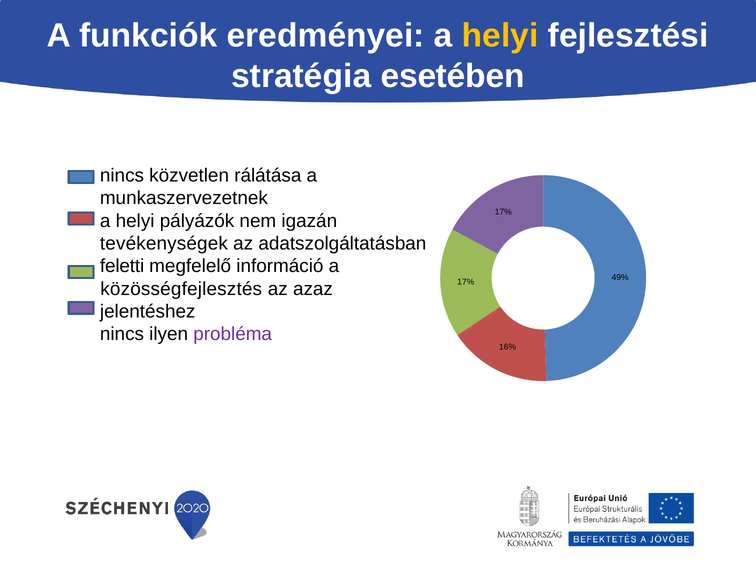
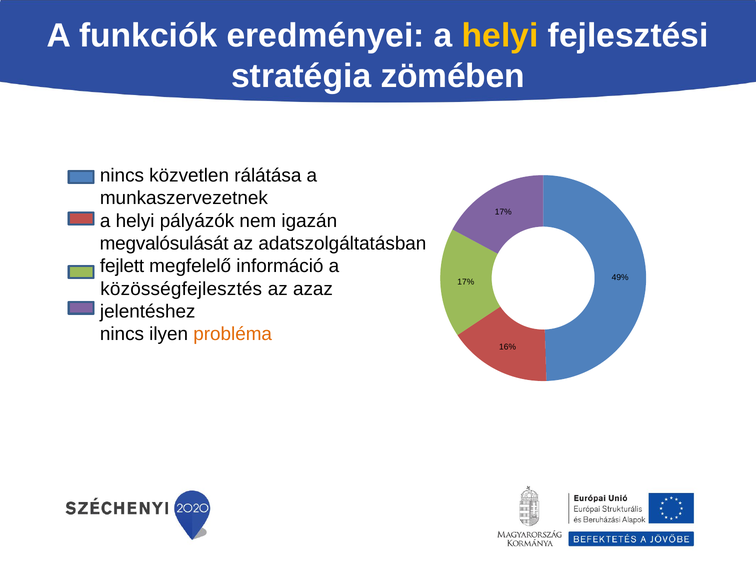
esetében: esetében -> zömében
tevékenységek: tevékenységek -> megvalósulását
feletti: feletti -> fejlett
probléma colour: purple -> orange
